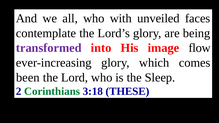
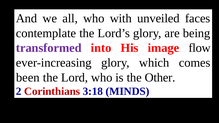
Sleep: Sleep -> Other
Corinthians colour: green -> red
THESE: THESE -> MINDS
